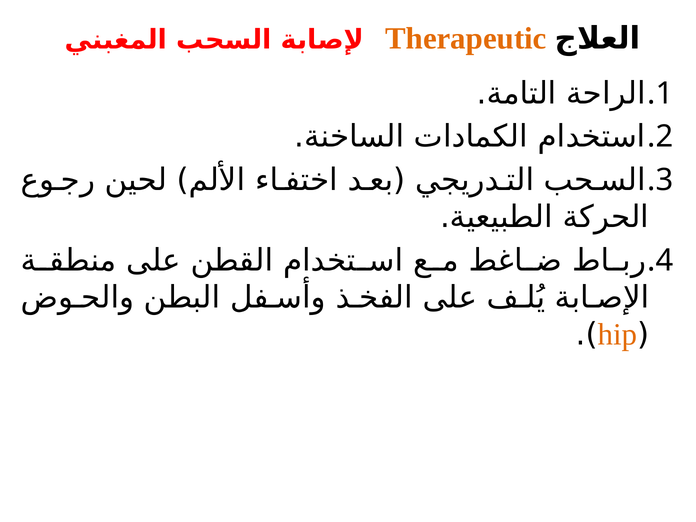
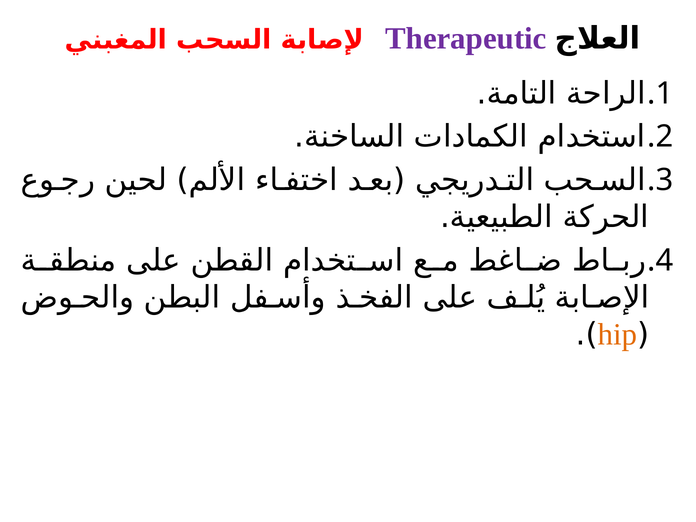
Therapeutic colour: orange -> purple
